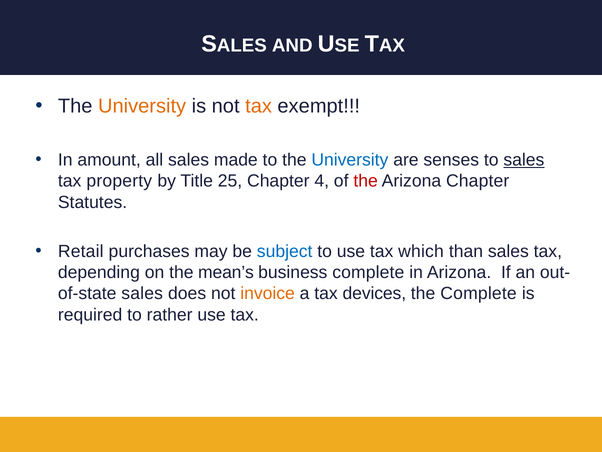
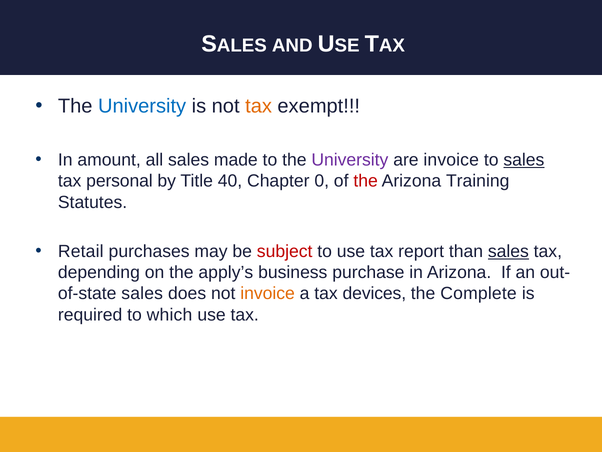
University at (142, 106) colour: orange -> blue
University at (350, 160) colour: blue -> purple
are senses: senses -> invoice
property: property -> personal
25: 25 -> 40
4: 4 -> 0
Arizona Chapter: Chapter -> Training
subject colour: blue -> red
which: which -> report
sales at (508, 251) underline: none -> present
mean’s: mean’s -> apply’s
business complete: complete -> purchase
rather: rather -> which
